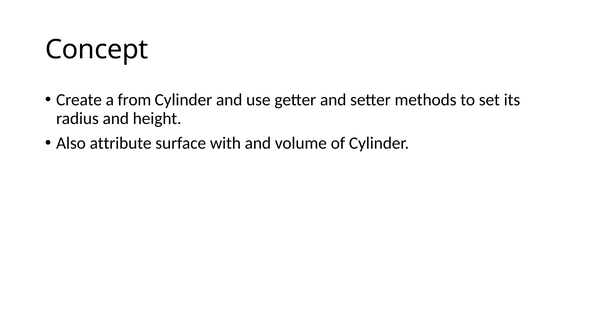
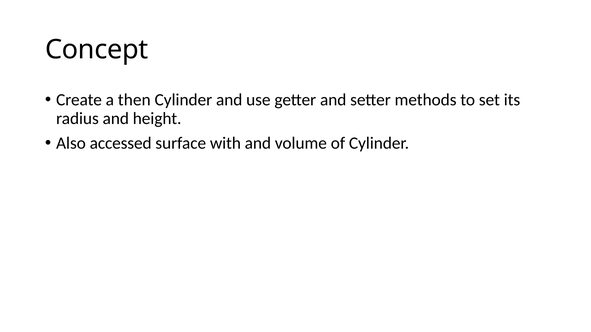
from: from -> then
attribute: attribute -> accessed
